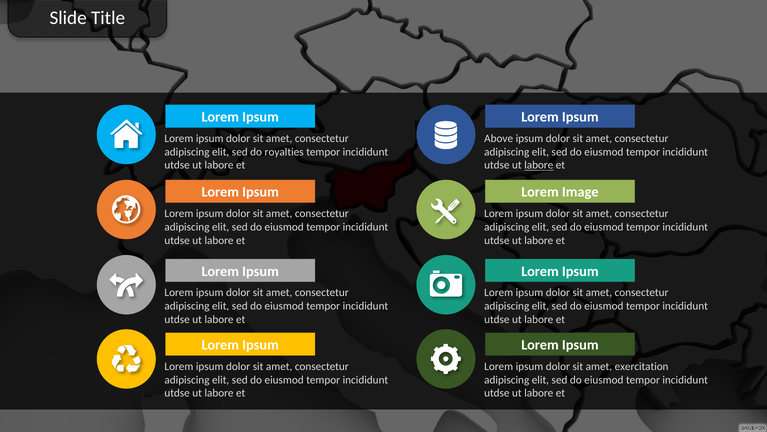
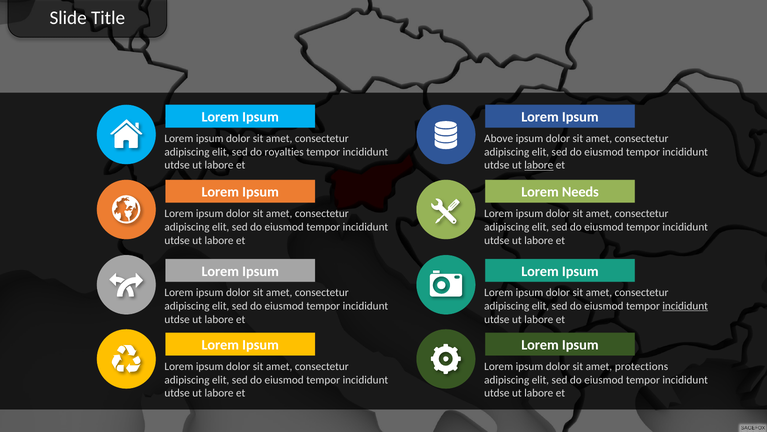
Image: Image -> Needs
incididunt at (685, 306) underline: none -> present
exercitation: exercitation -> protections
